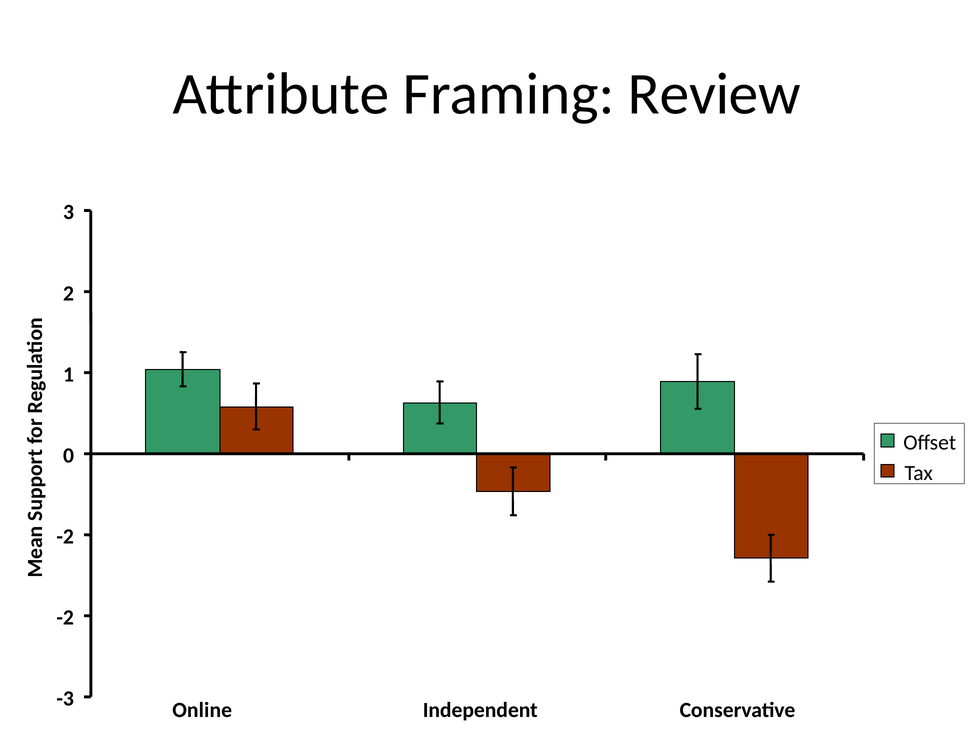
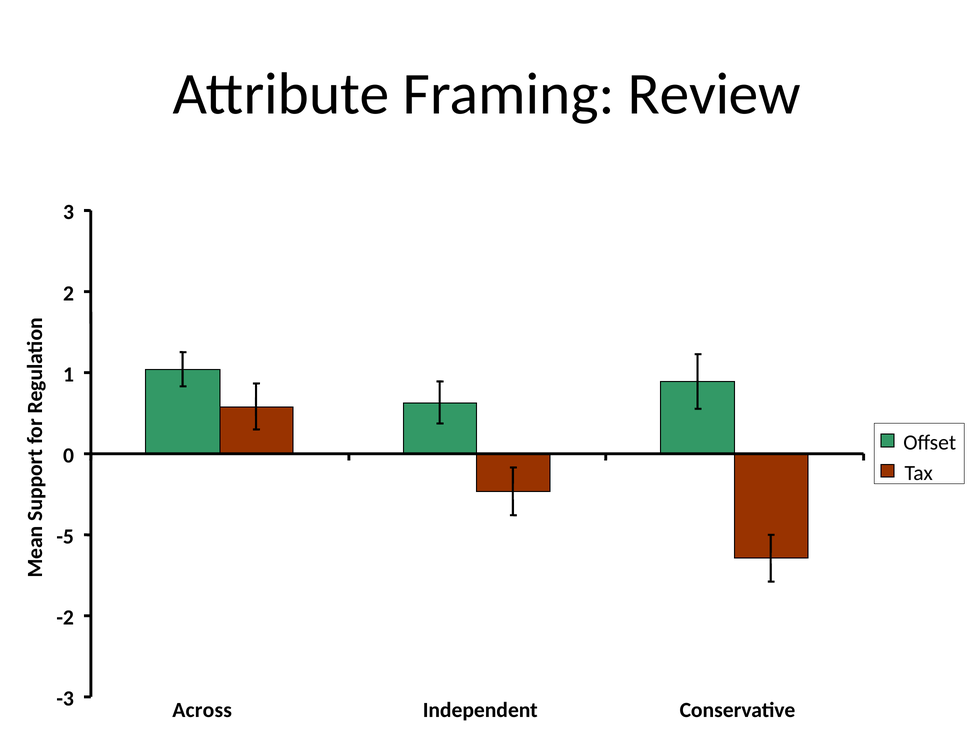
-2 at (65, 537): -2 -> -5
Online: Online -> Across
